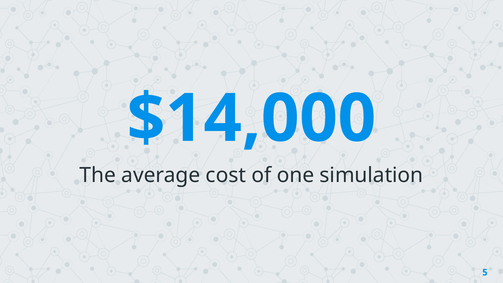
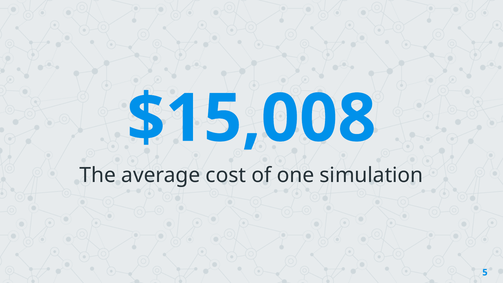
$14,000: $14,000 -> $15,008
